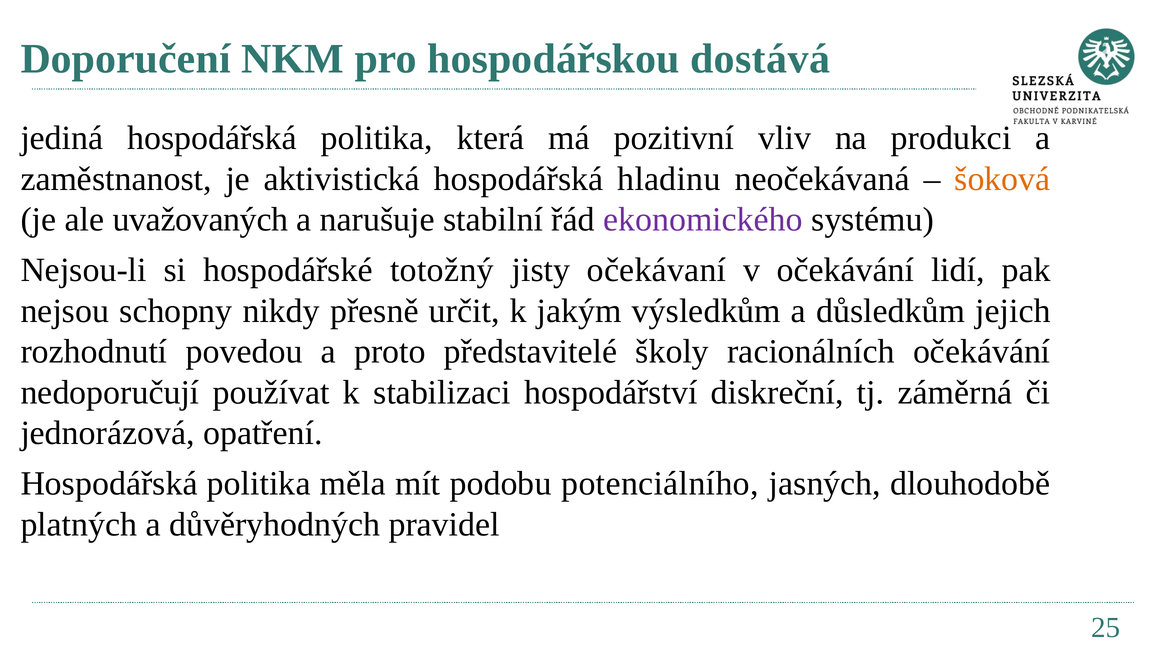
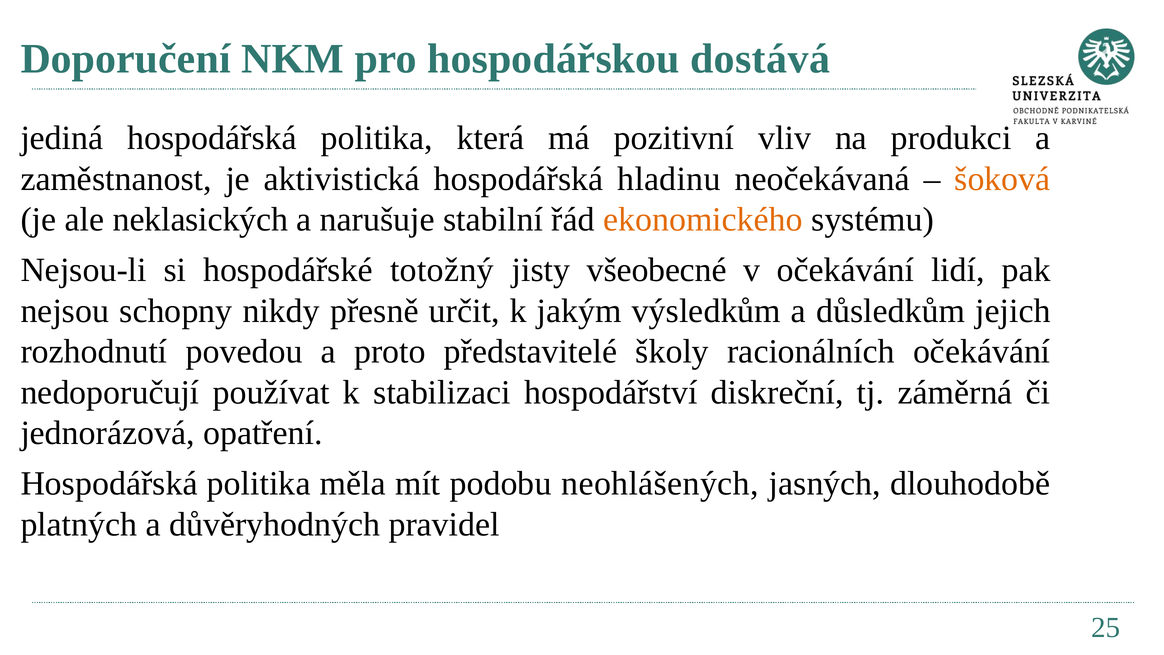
uvažovaných: uvažovaných -> neklasických
ekonomického colour: purple -> orange
očekávaní: očekávaní -> všeobecné
potenciálního: potenciálního -> neohlášených
